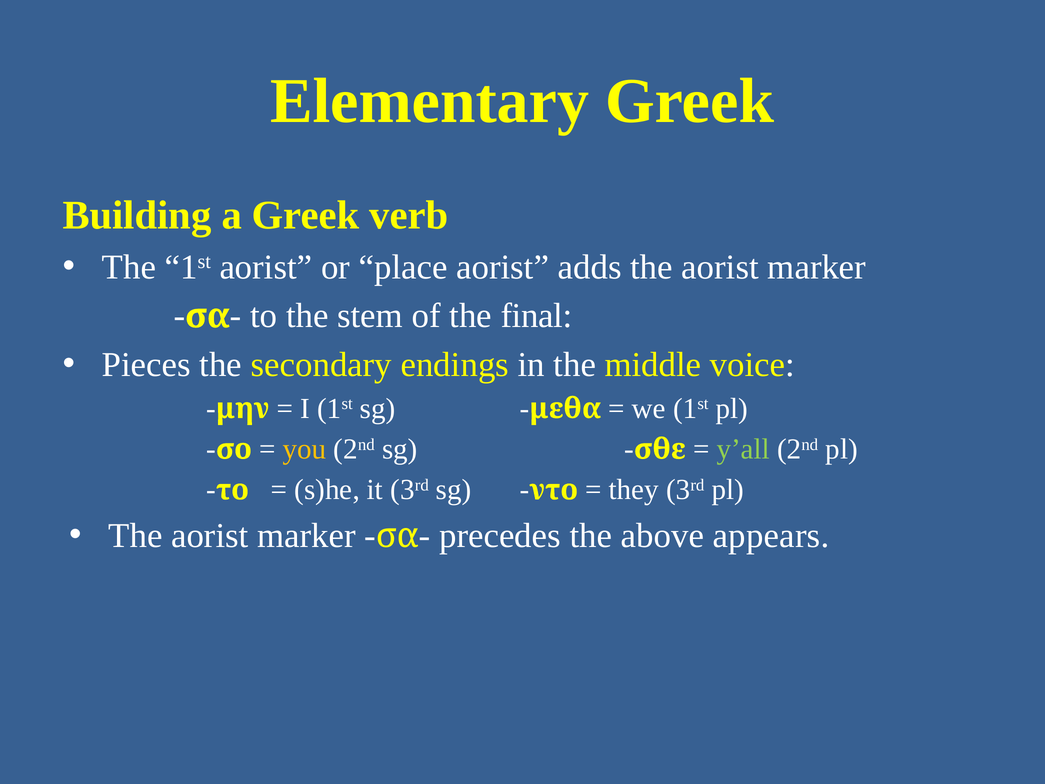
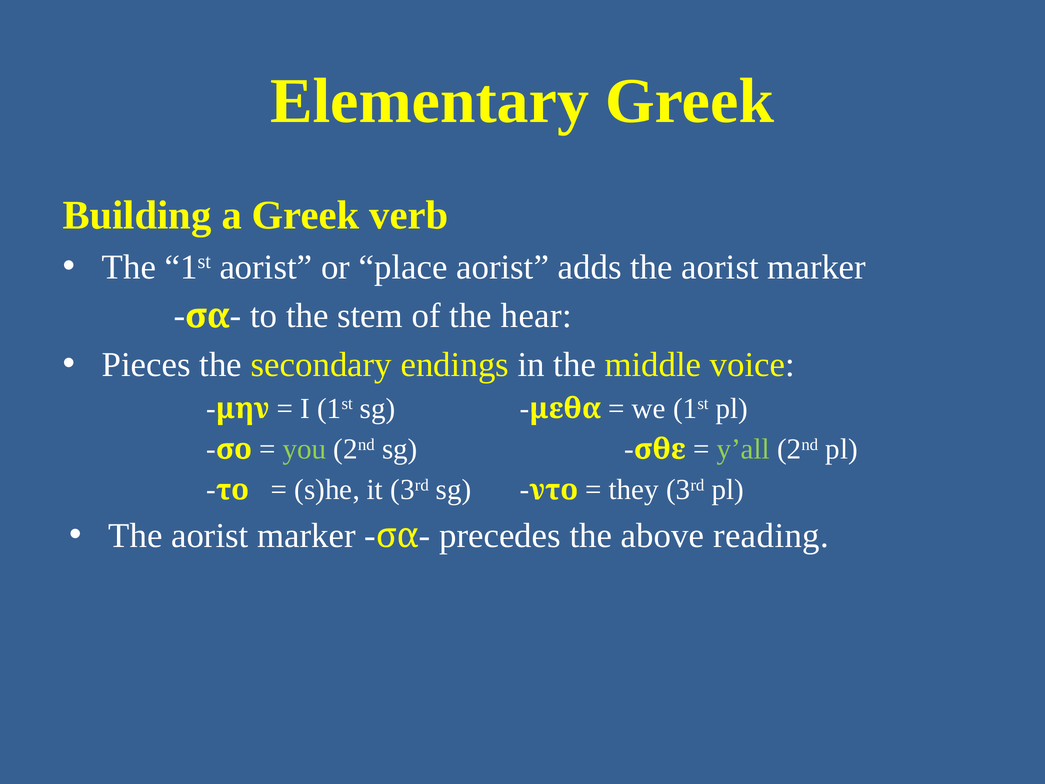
final: final -> hear
you colour: yellow -> light green
appears: appears -> reading
